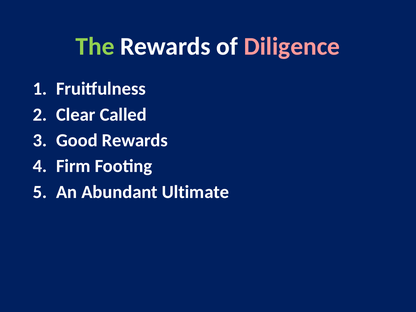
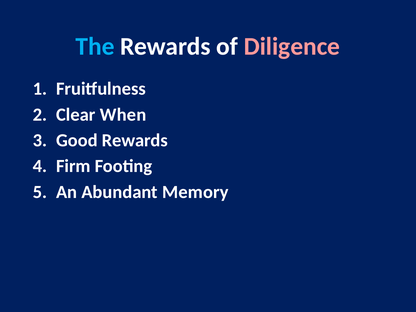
The colour: light green -> light blue
Called: Called -> When
Ultimate: Ultimate -> Memory
